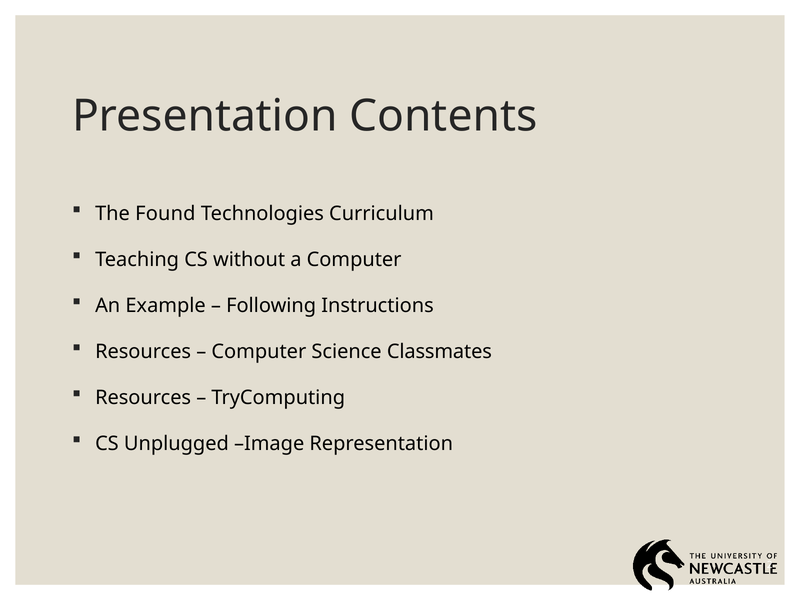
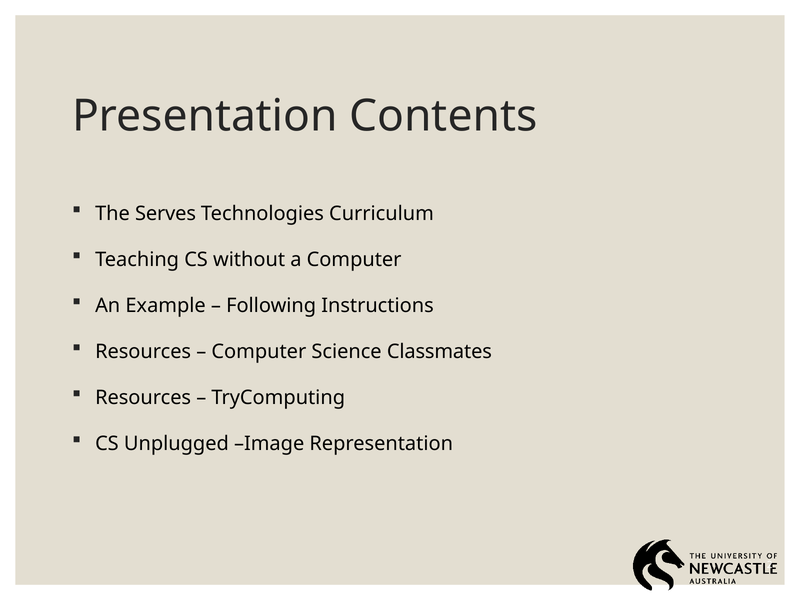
Found: Found -> Serves
